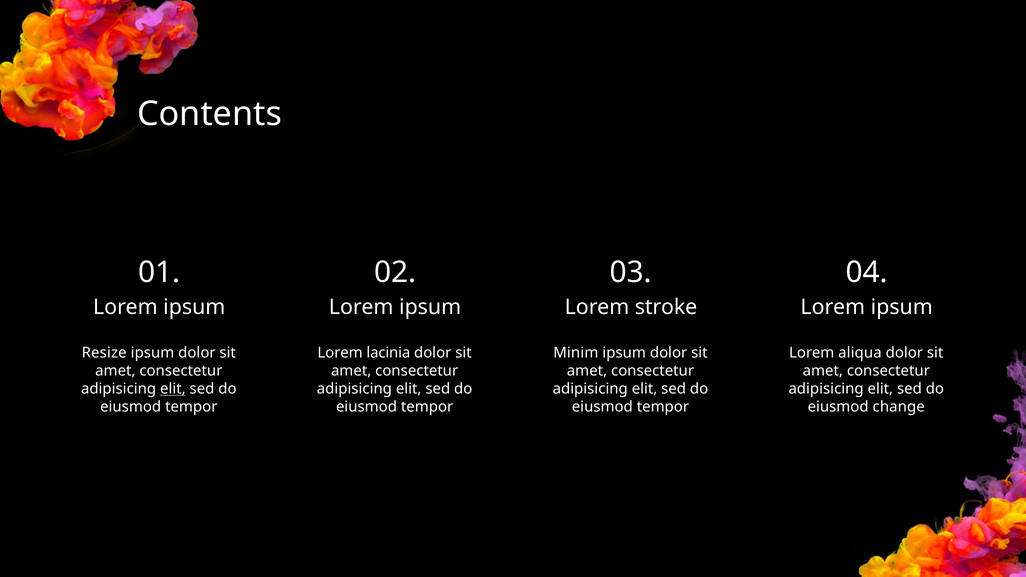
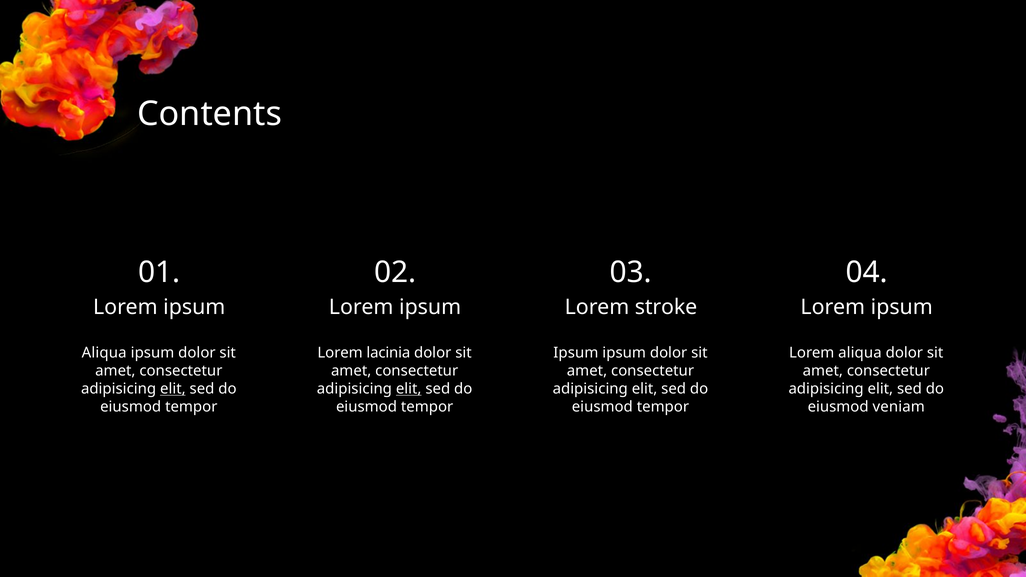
Resize at (104, 353): Resize -> Aliqua
Minim at (576, 353): Minim -> Ipsum
elit at (409, 389) underline: none -> present
change: change -> veniam
